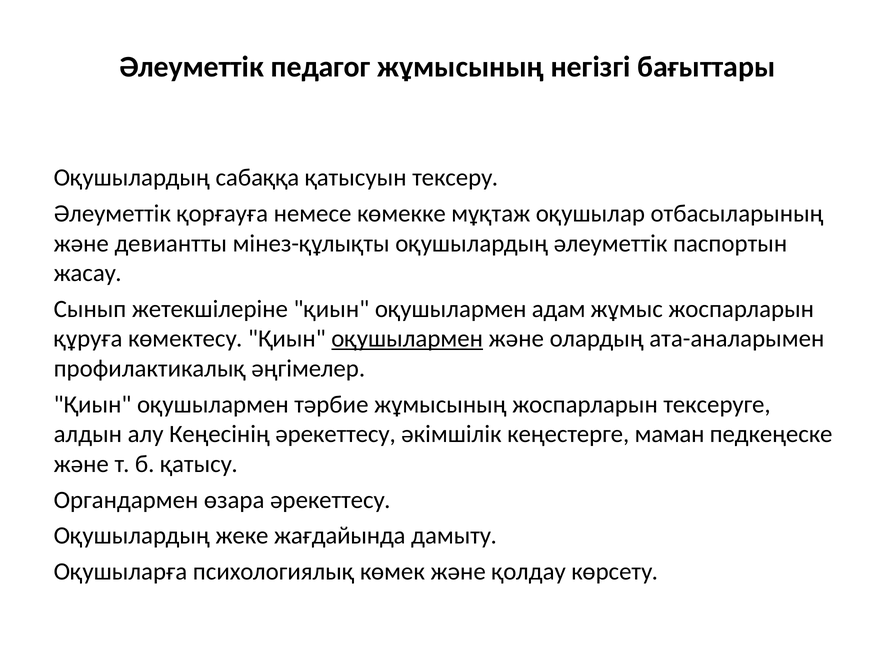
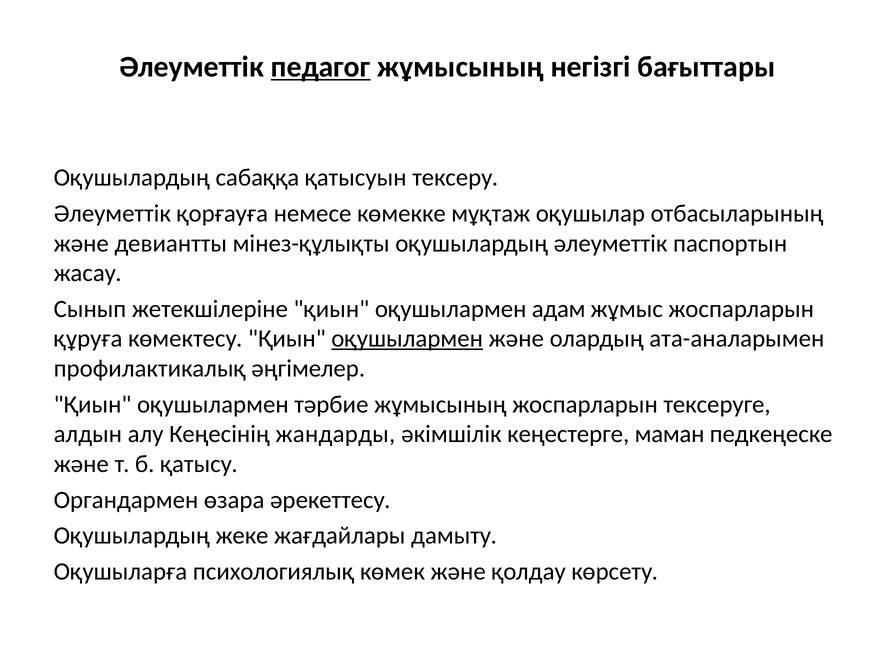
педагог underline: none -> present
Кеңесінің әрекеттесу: әрекеттесу -> жандарды
жағдайында: жағдайында -> жағдайлары
